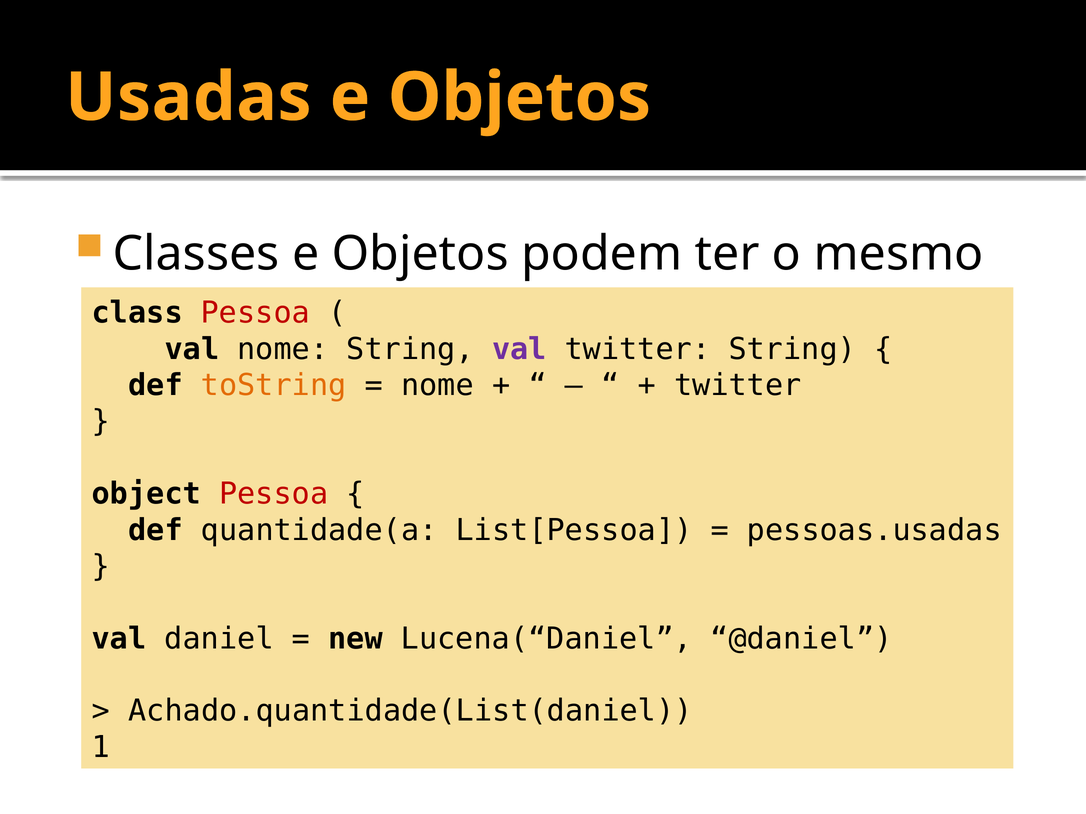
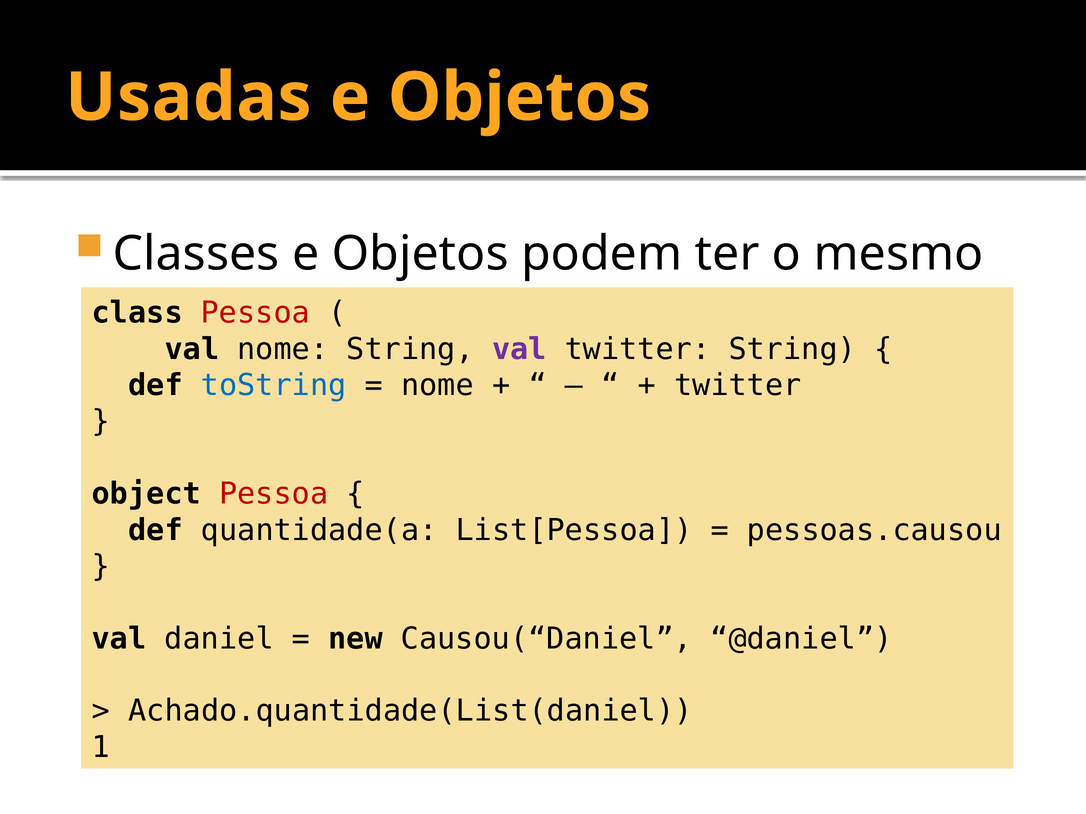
toString colour: orange -> blue
pessoas.usadas: pessoas.usadas -> pessoas.causou
Lucena(“Daniel: Lucena(“Daniel -> Causou(“Daniel
